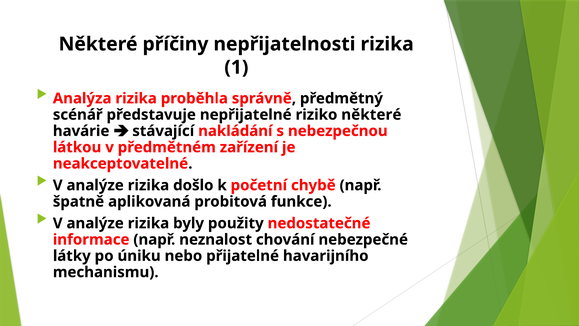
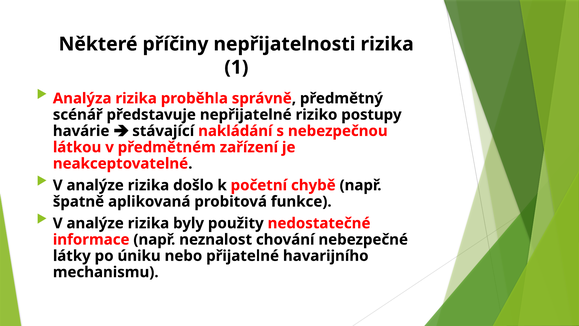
riziko některé: některé -> postupy
